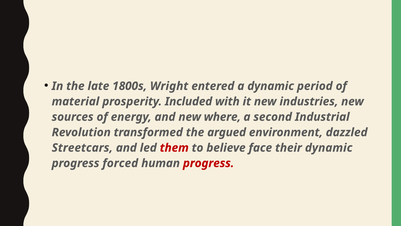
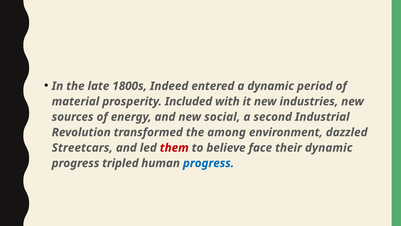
Wright: Wright -> Indeed
where: where -> social
argued: argued -> among
forced: forced -> tripled
progress at (208, 163) colour: red -> blue
